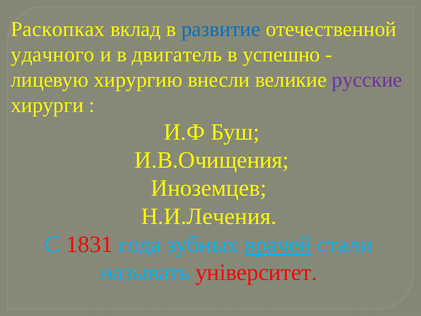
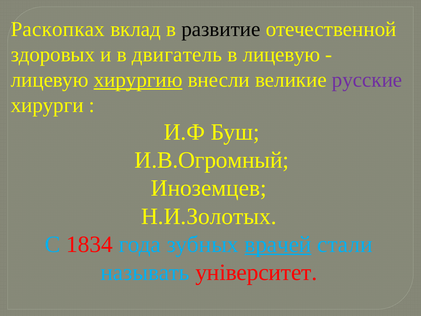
развитие colour: blue -> black
удачного: удачного -> здоровых
в успешно: успешно -> лицевую
хирургию underline: none -> present
И.В.Очищения: И.В.Очищения -> И.В.Огромный
Н.И.Лечения: Н.И.Лечения -> Н.И.Золотых
1831: 1831 -> 1834
